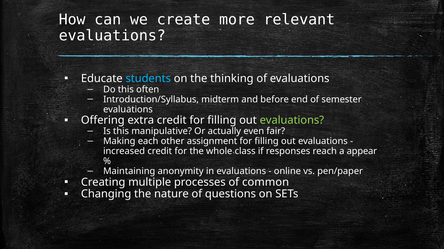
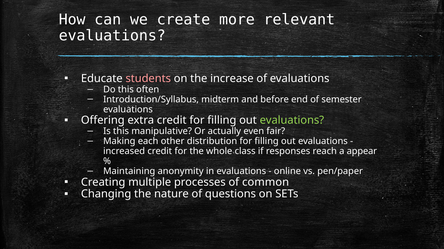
students colour: light blue -> pink
thinking: thinking -> increase
assignment: assignment -> distribution
